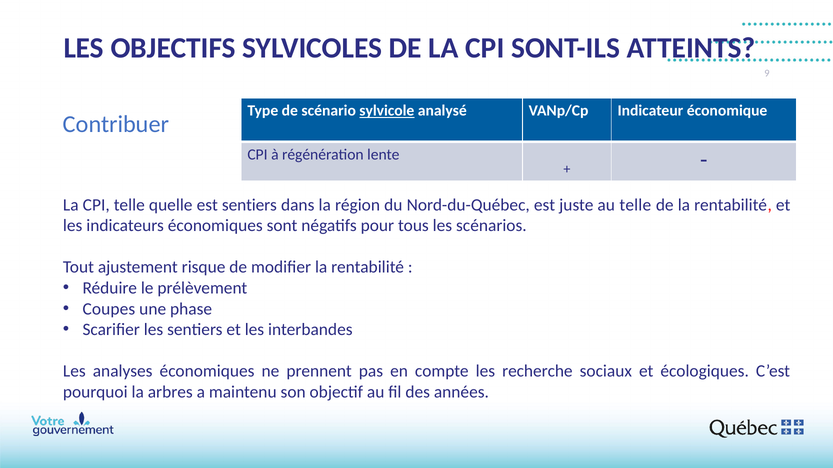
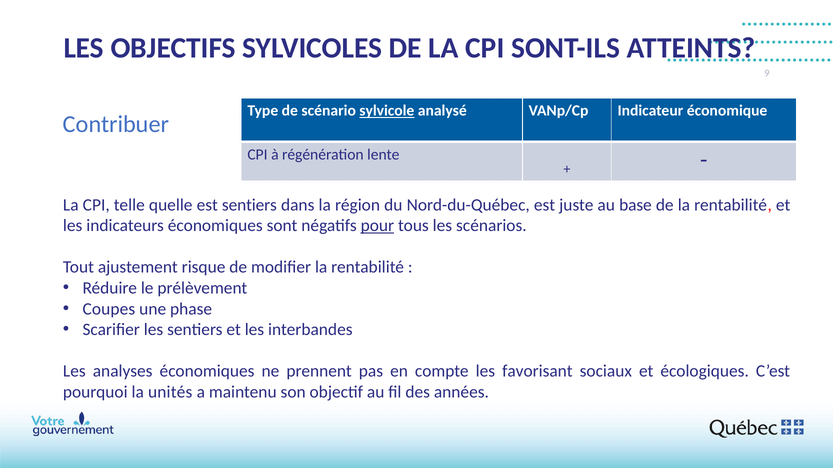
au telle: telle -> base
pour underline: none -> present
recherche: recherche -> favorisant
arbres: arbres -> unités
